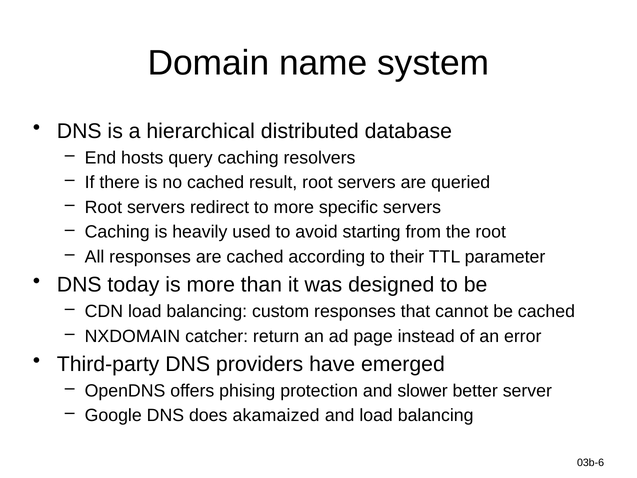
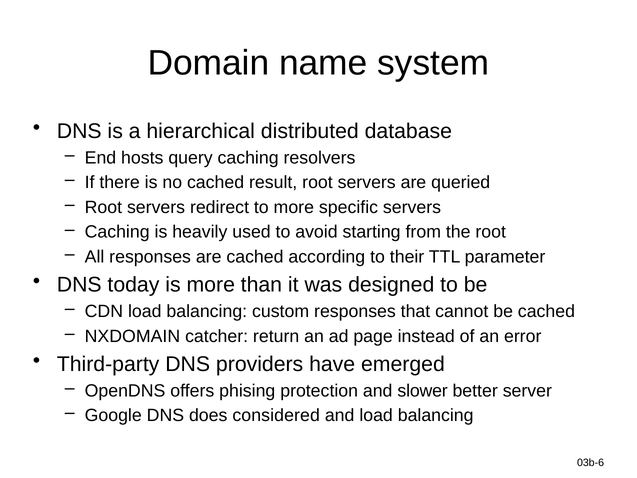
akamaized: akamaized -> considered
